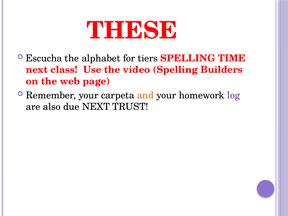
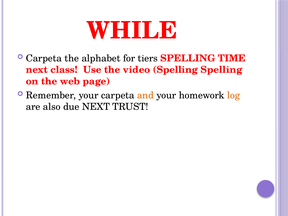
THESE: THESE -> WHILE
Escucha at (44, 58): Escucha -> Carpeta
Spelling Builders: Builders -> Spelling
log colour: purple -> orange
